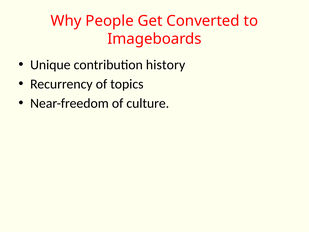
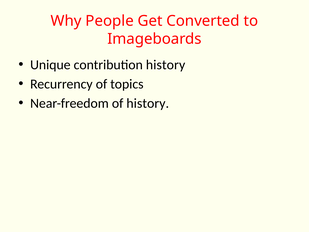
of culture: culture -> history
